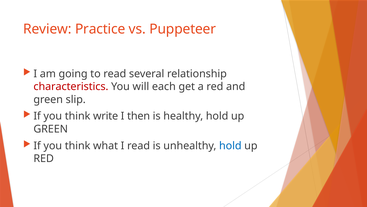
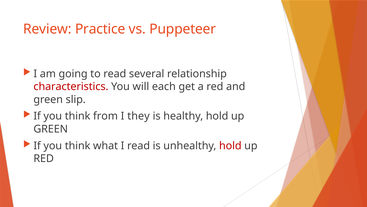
write: write -> from
then: then -> they
hold at (230, 145) colour: blue -> red
